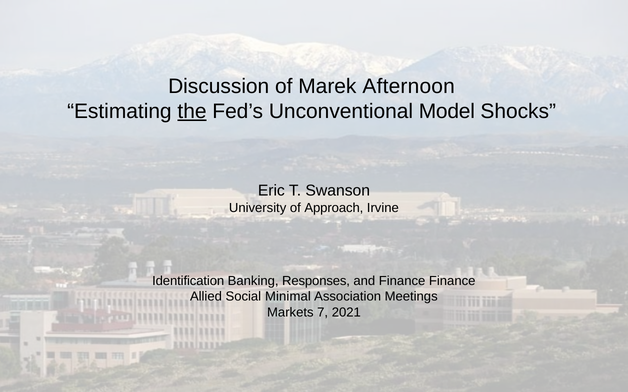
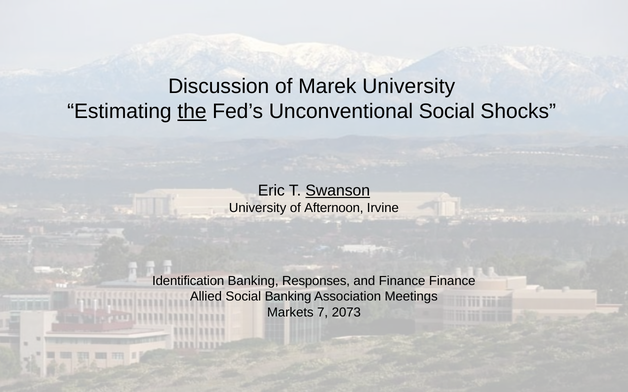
Marek Afternoon: Afternoon -> University
Unconventional Model: Model -> Social
Swanson underline: none -> present
Approach: Approach -> Afternoon
Social Minimal: Minimal -> Banking
2021: 2021 -> 2073
